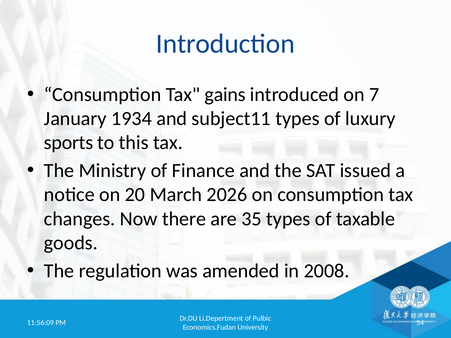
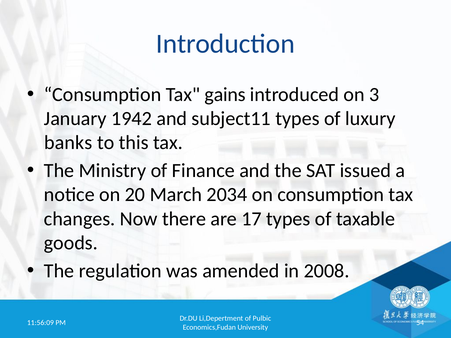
7: 7 -> 3
1934: 1934 -> 1942
sports: sports -> banks
2026: 2026 -> 2034
35: 35 -> 17
